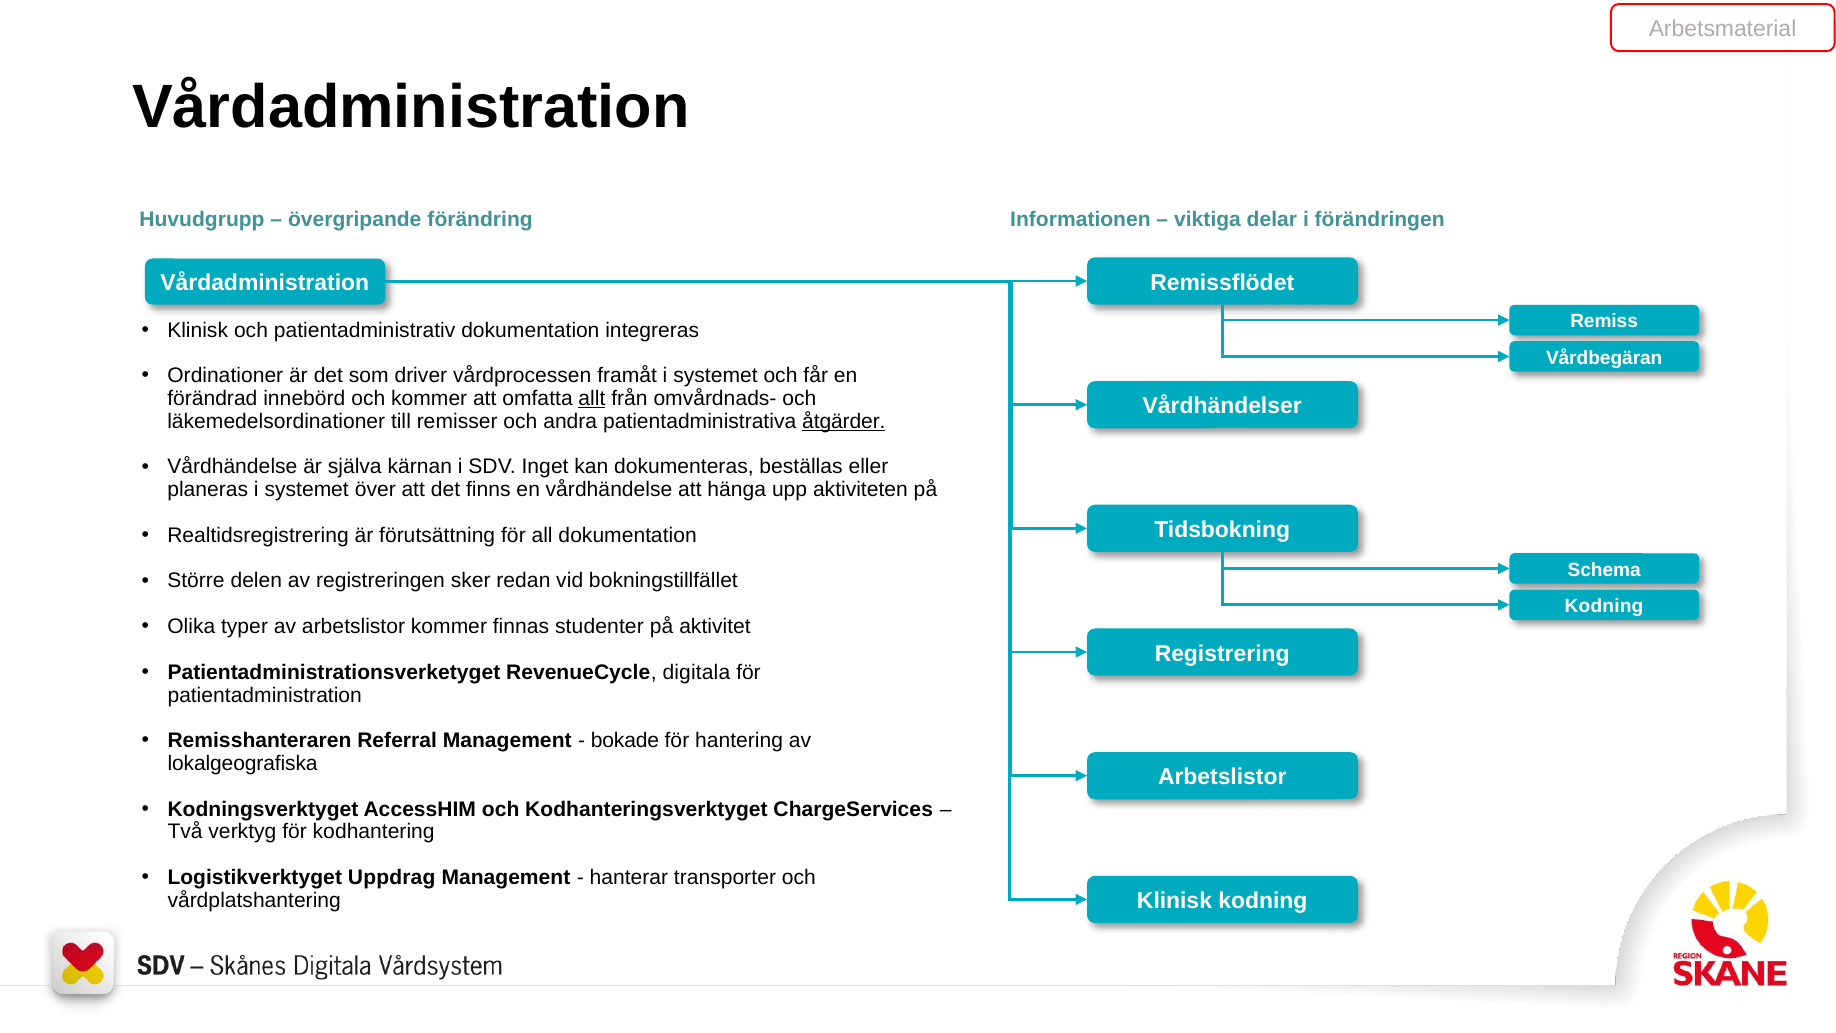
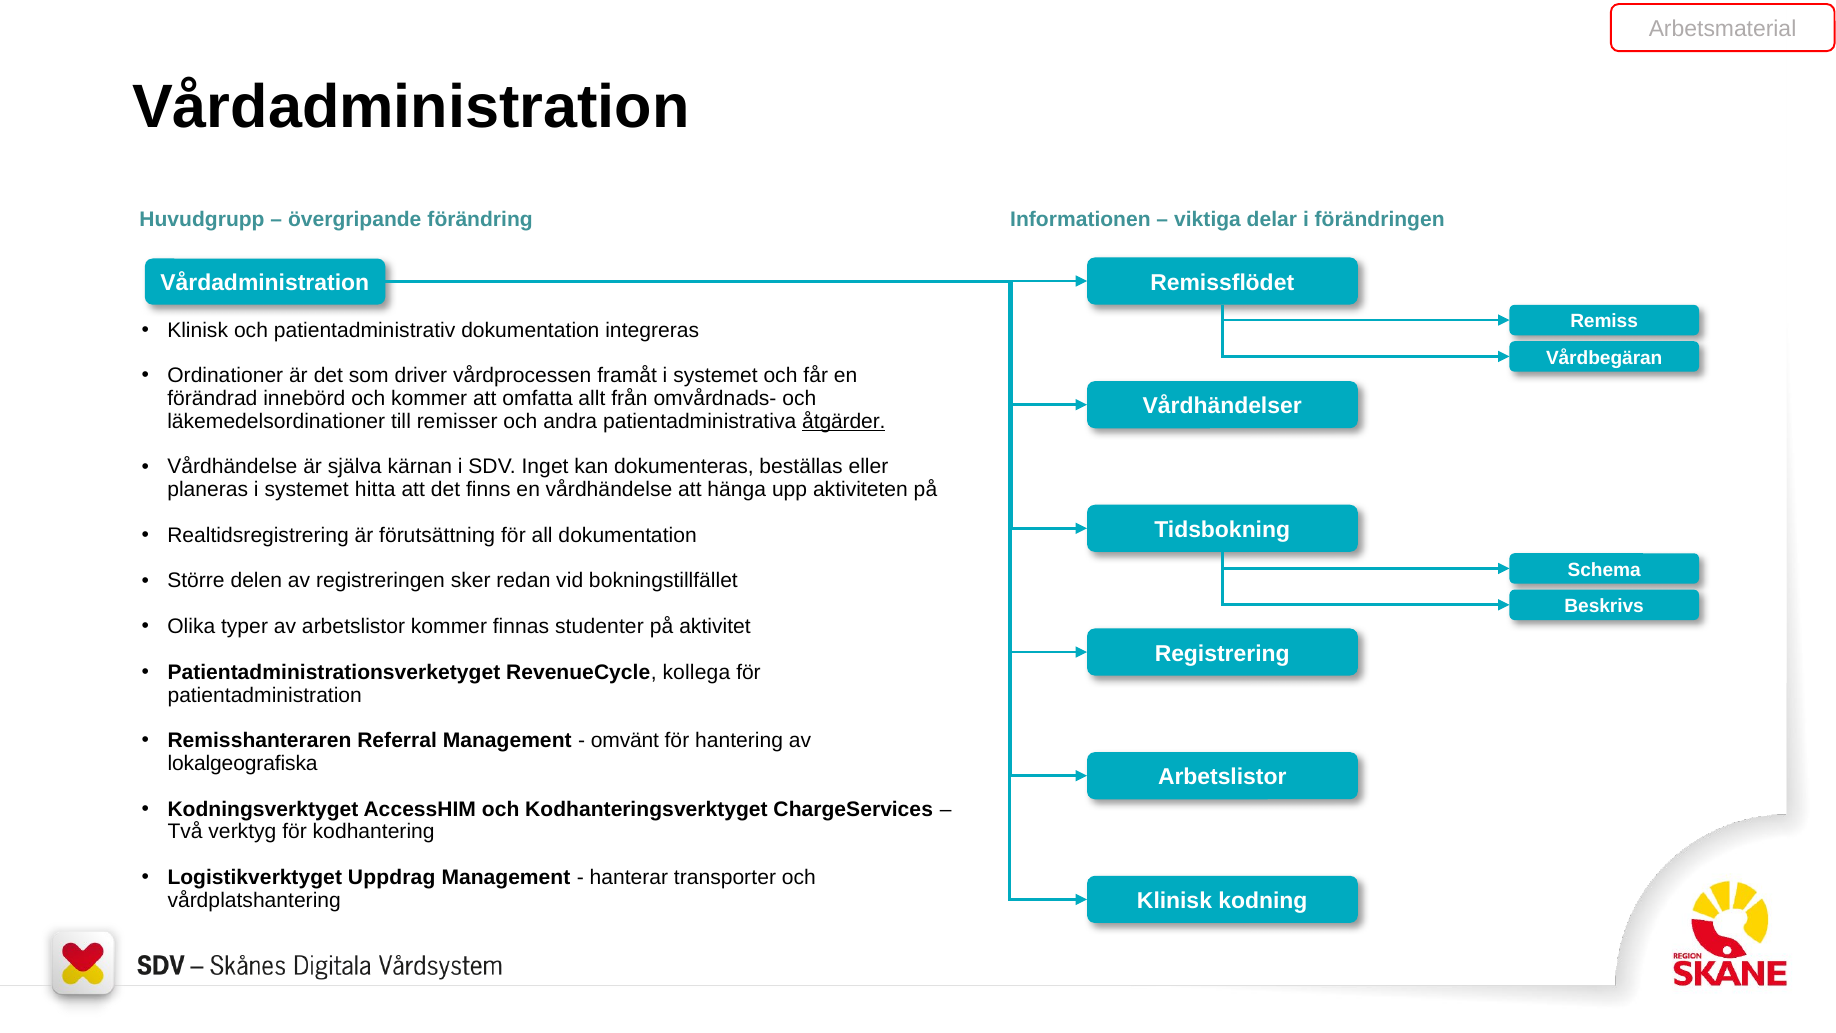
allt underline: present -> none
över: över -> hitta
Kodning at (1604, 606): Kodning -> Beskrivs
digitala: digitala -> kollega
bokade: bokade -> omvänt
